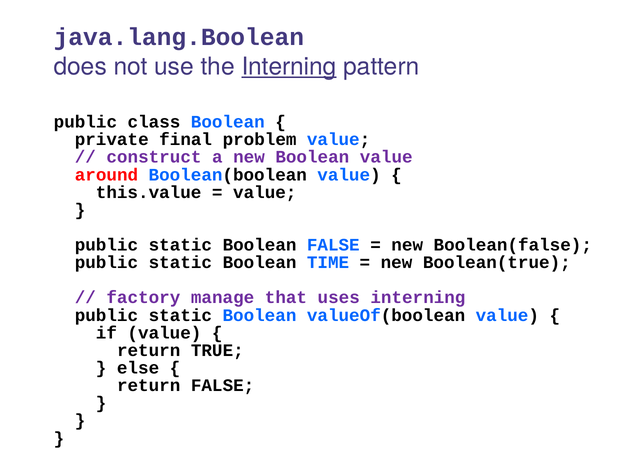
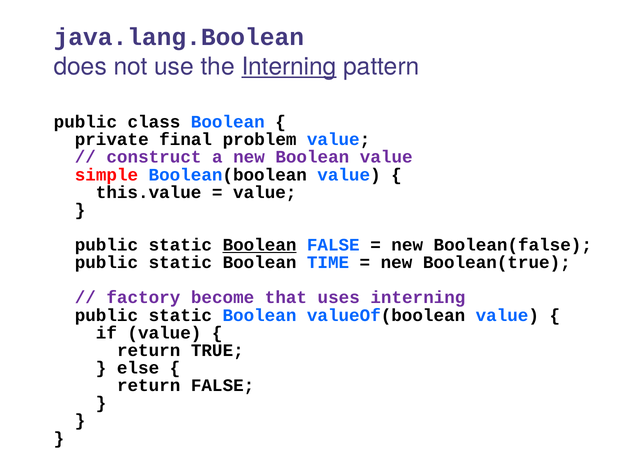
around: around -> simple
Boolean at (260, 245) underline: none -> present
manage: manage -> become
